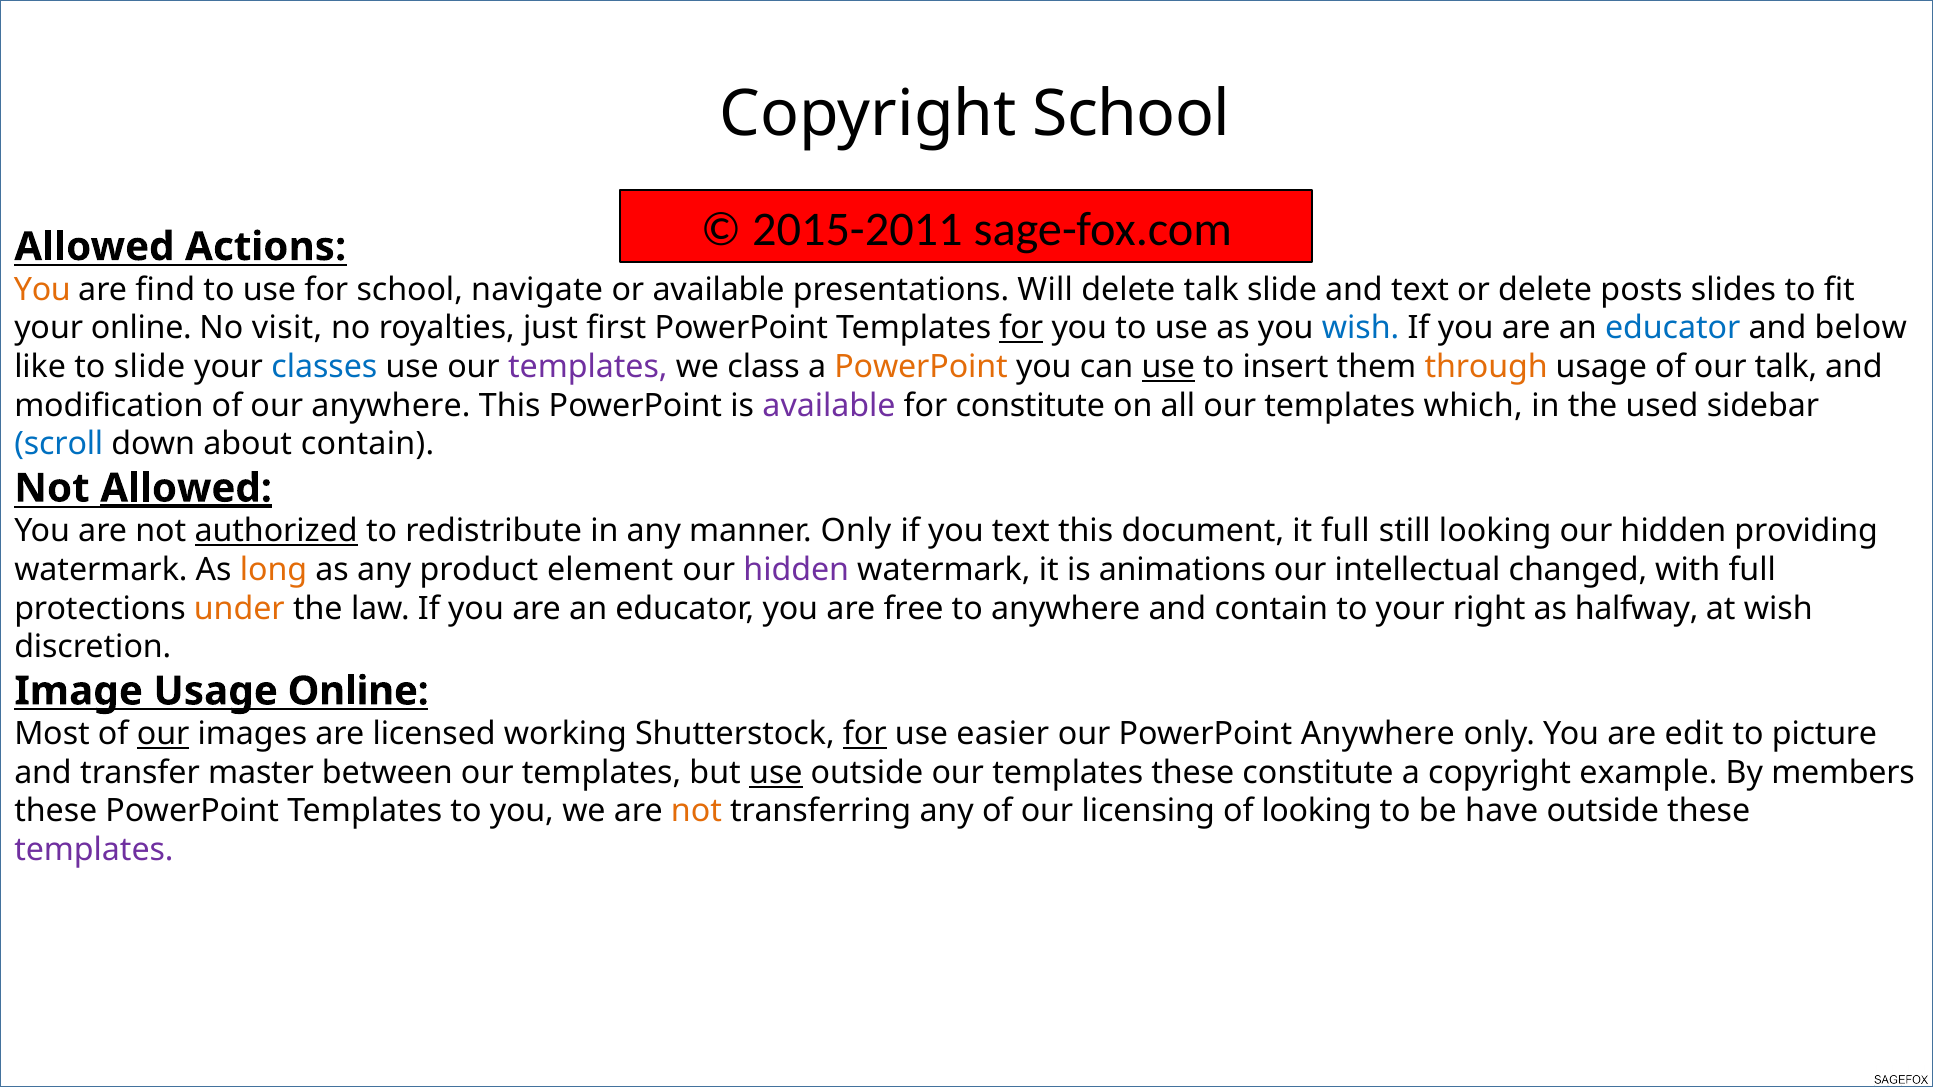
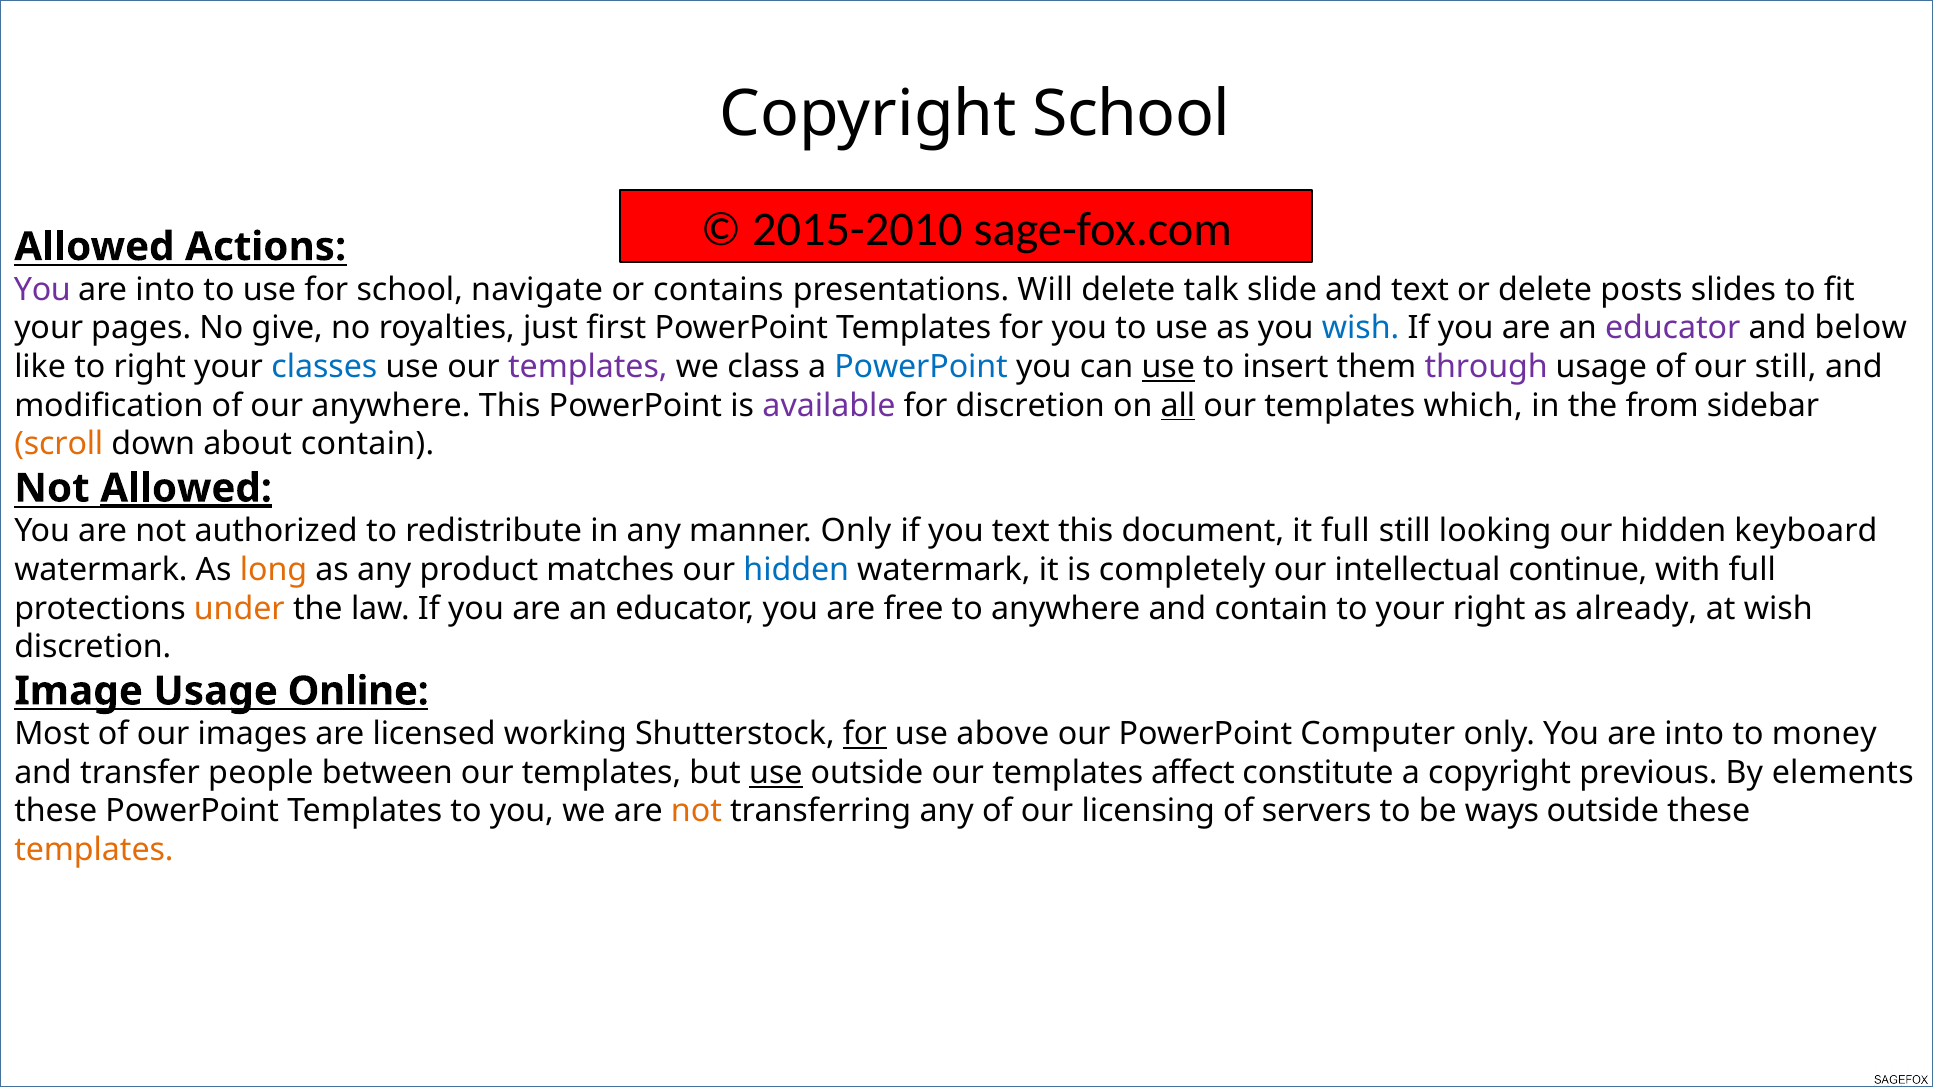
2015-2011: 2015-2011 -> 2015-2010
You at (42, 290) colour: orange -> purple
find at (165, 290): find -> into
or available: available -> contains
your online: online -> pages
visit: visit -> give
for at (1021, 328) underline: present -> none
educator at (1673, 328) colour: blue -> purple
to slide: slide -> right
PowerPoint at (921, 367) colour: orange -> blue
through colour: orange -> purple
our talk: talk -> still
for constitute: constitute -> discretion
all underline: none -> present
used: used -> from
scroll colour: blue -> orange
authorized underline: present -> none
providing: providing -> keyboard
element: element -> matches
hidden at (796, 570) colour: purple -> blue
animations: animations -> completely
changed: changed -> continue
halfway: halfway -> already
our at (163, 734) underline: present -> none
easier: easier -> above
PowerPoint Anywhere: Anywhere -> Computer
only You are edit: edit -> into
picture: picture -> money
master: master -> people
templates these: these -> affect
example: example -> previous
members: members -> elements
of looking: looking -> servers
have: have -> ways
templates at (94, 850) colour: purple -> orange
